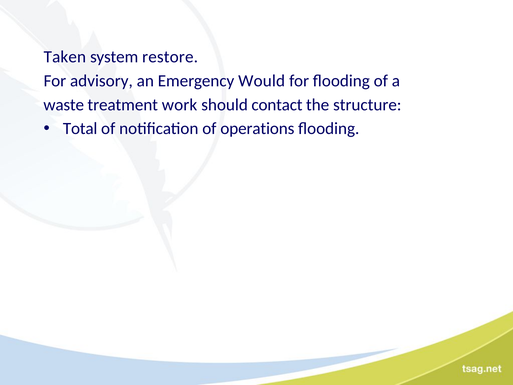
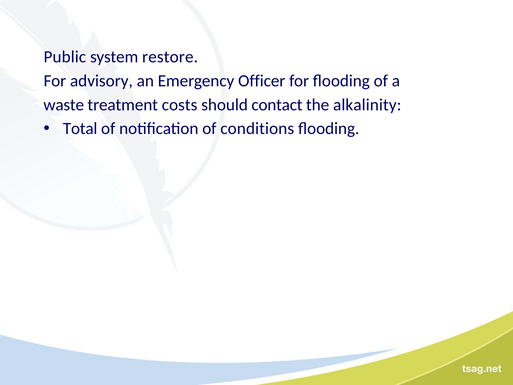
Taken: Taken -> Public
Would: Would -> Officer
work: work -> costs
structure: structure -> alkalinity
operations: operations -> conditions
